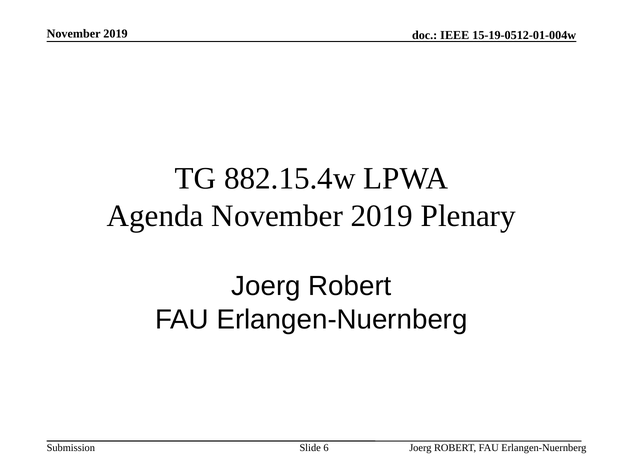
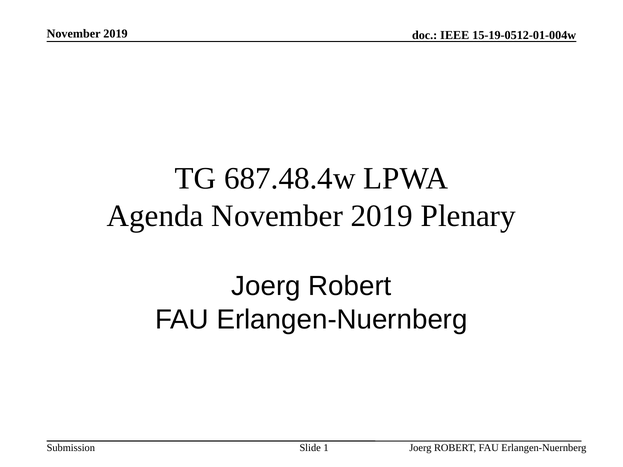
882.15.4w: 882.15.4w -> 687.48.4w
6: 6 -> 1
